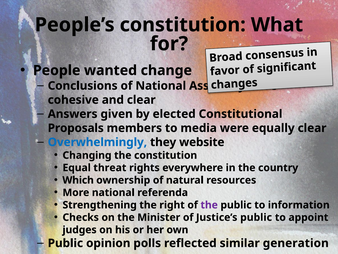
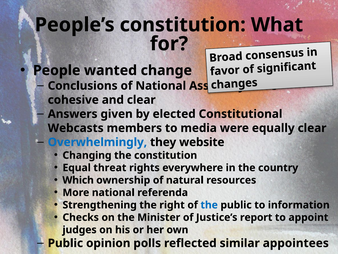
Proposals: Proposals -> Webcasts
the at (209, 205) colour: purple -> blue
Justice’s public: public -> report
generation: generation -> appointees
